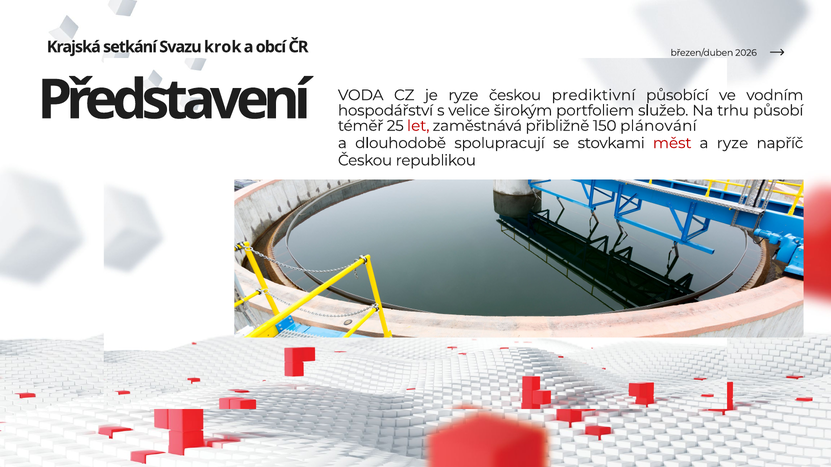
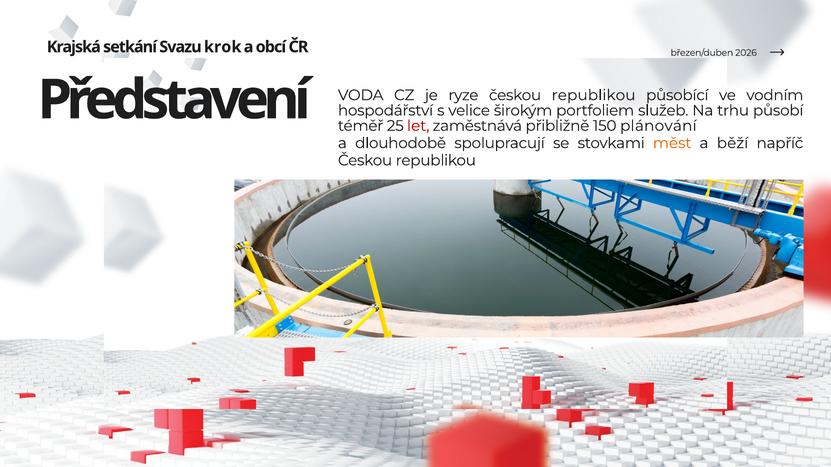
ryze českou prediktivní: prediktivní -> republikou
měst colour: red -> orange
a ryze: ryze -> běží
